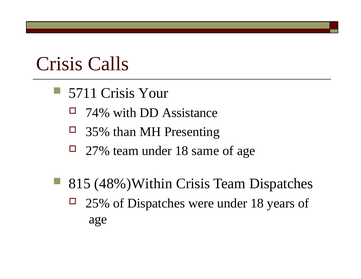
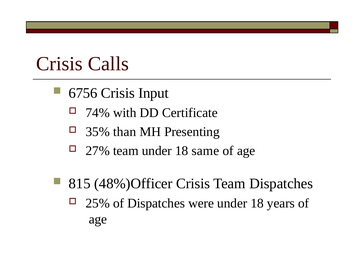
5711: 5711 -> 6756
Your: Your -> Input
Assistance: Assistance -> Certificate
48%)Within: 48%)Within -> 48%)Officer
